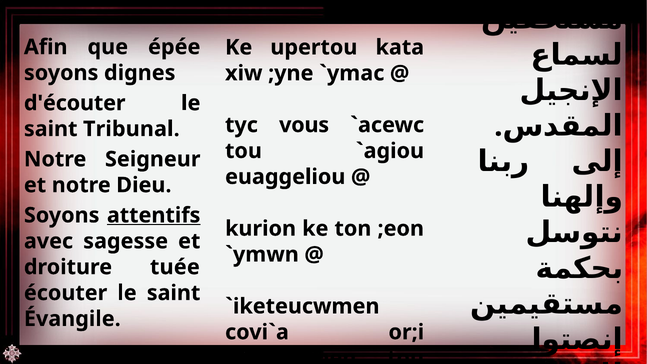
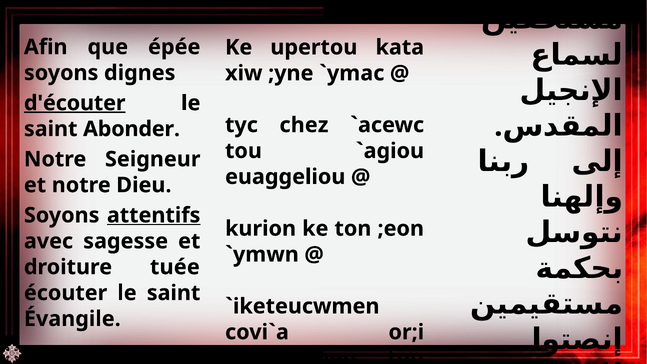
d'écouter underline: none -> present
vous: vous -> chez
Tribunal: Tribunal -> Abonder
